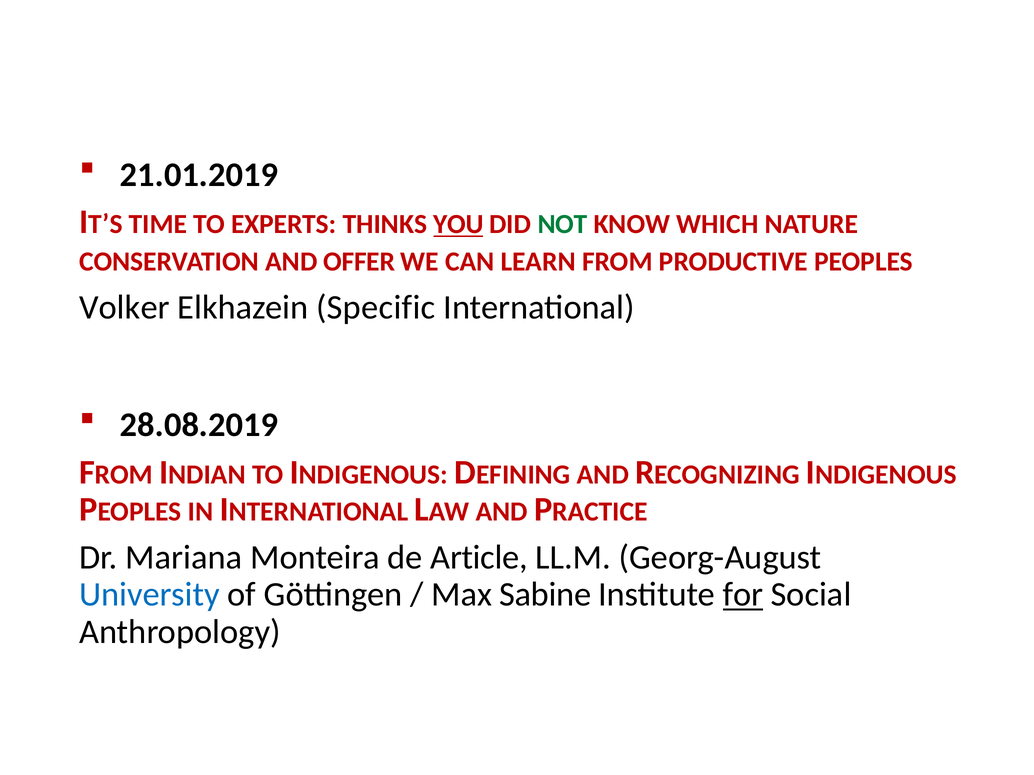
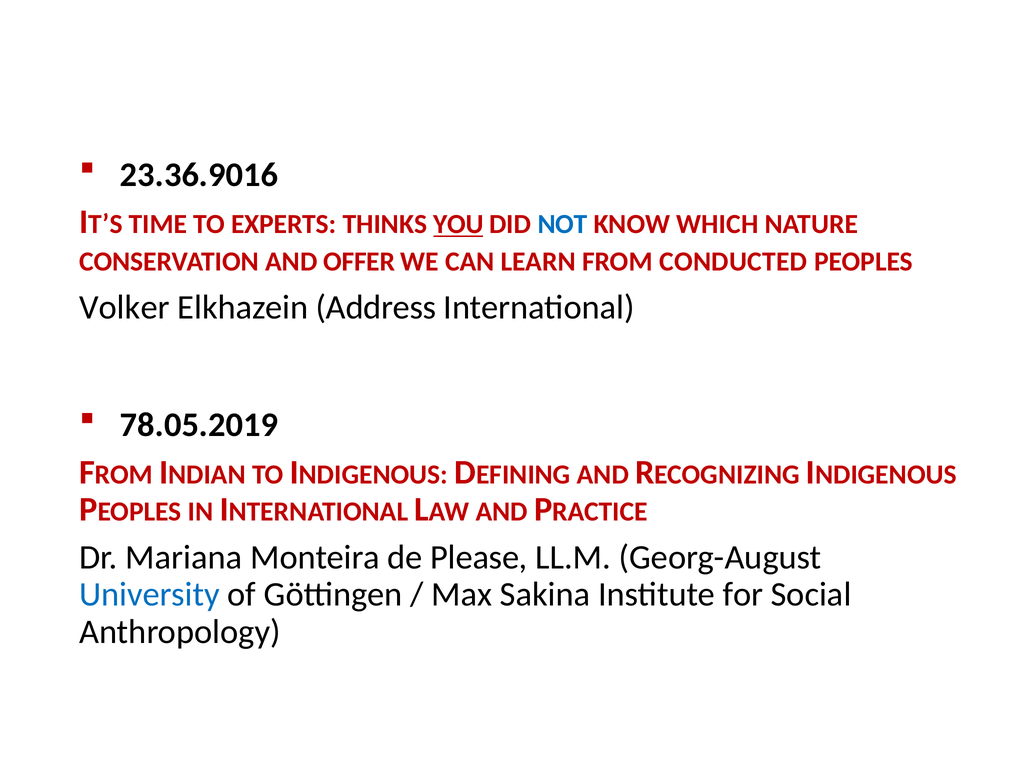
21.01.2019: 21.01.2019 -> 23.36.9016
NOT colour: green -> blue
PRODUCTIVE: PRODUCTIVE -> CONDUCTED
Specific: Specific -> Address
28.08.2019: 28.08.2019 -> 78.05.2019
Article: Article -> Please
Sabine: Sabine -> Sakina
for underline: present -> none
